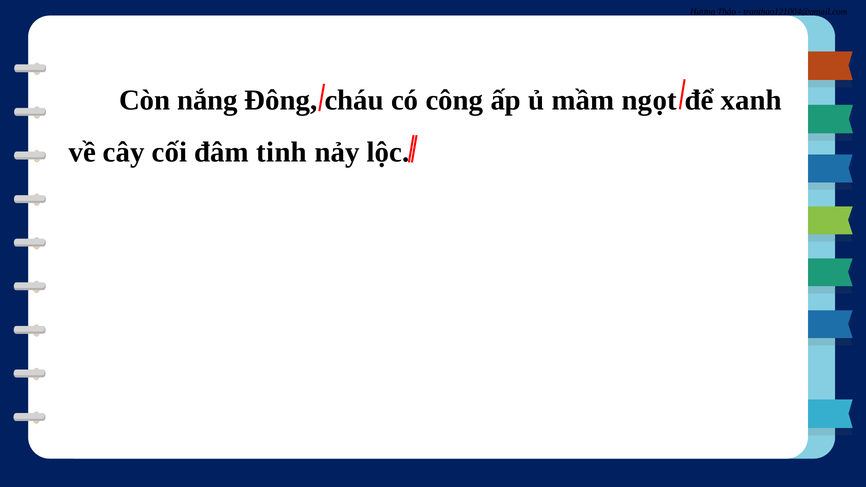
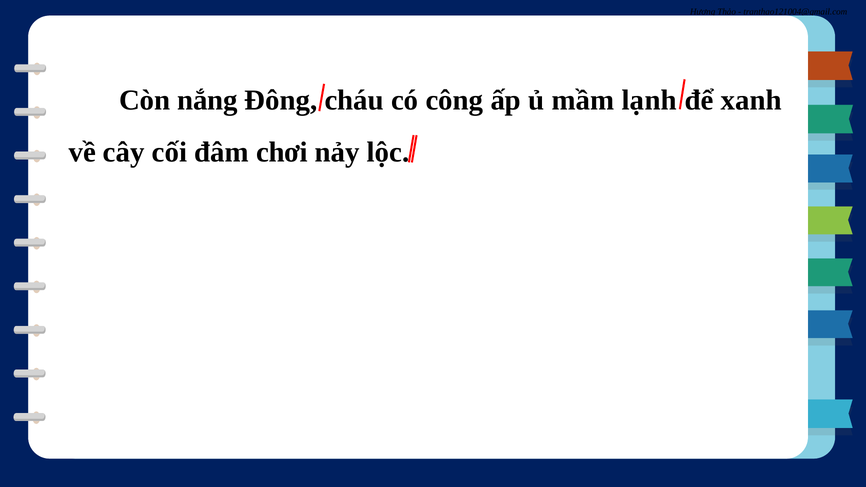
ngọt: ngọt -> lạnh
tinh: tinh -> chơi
